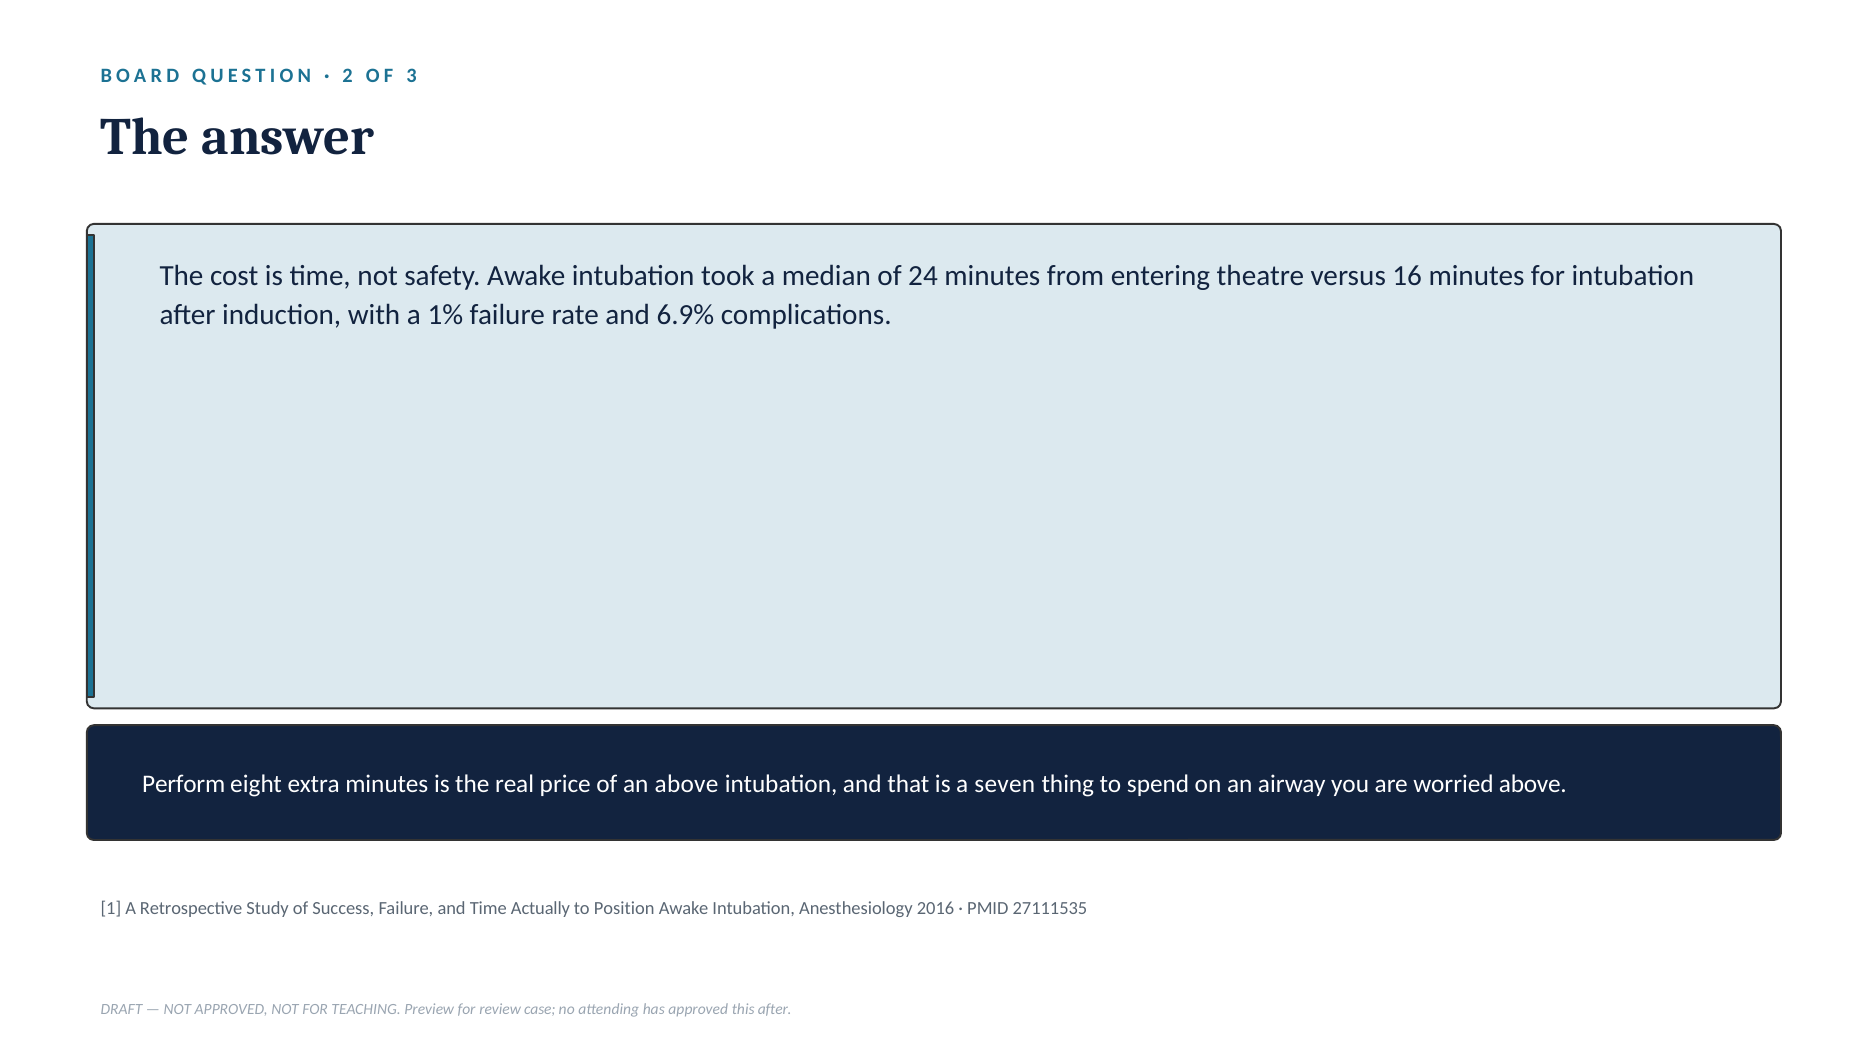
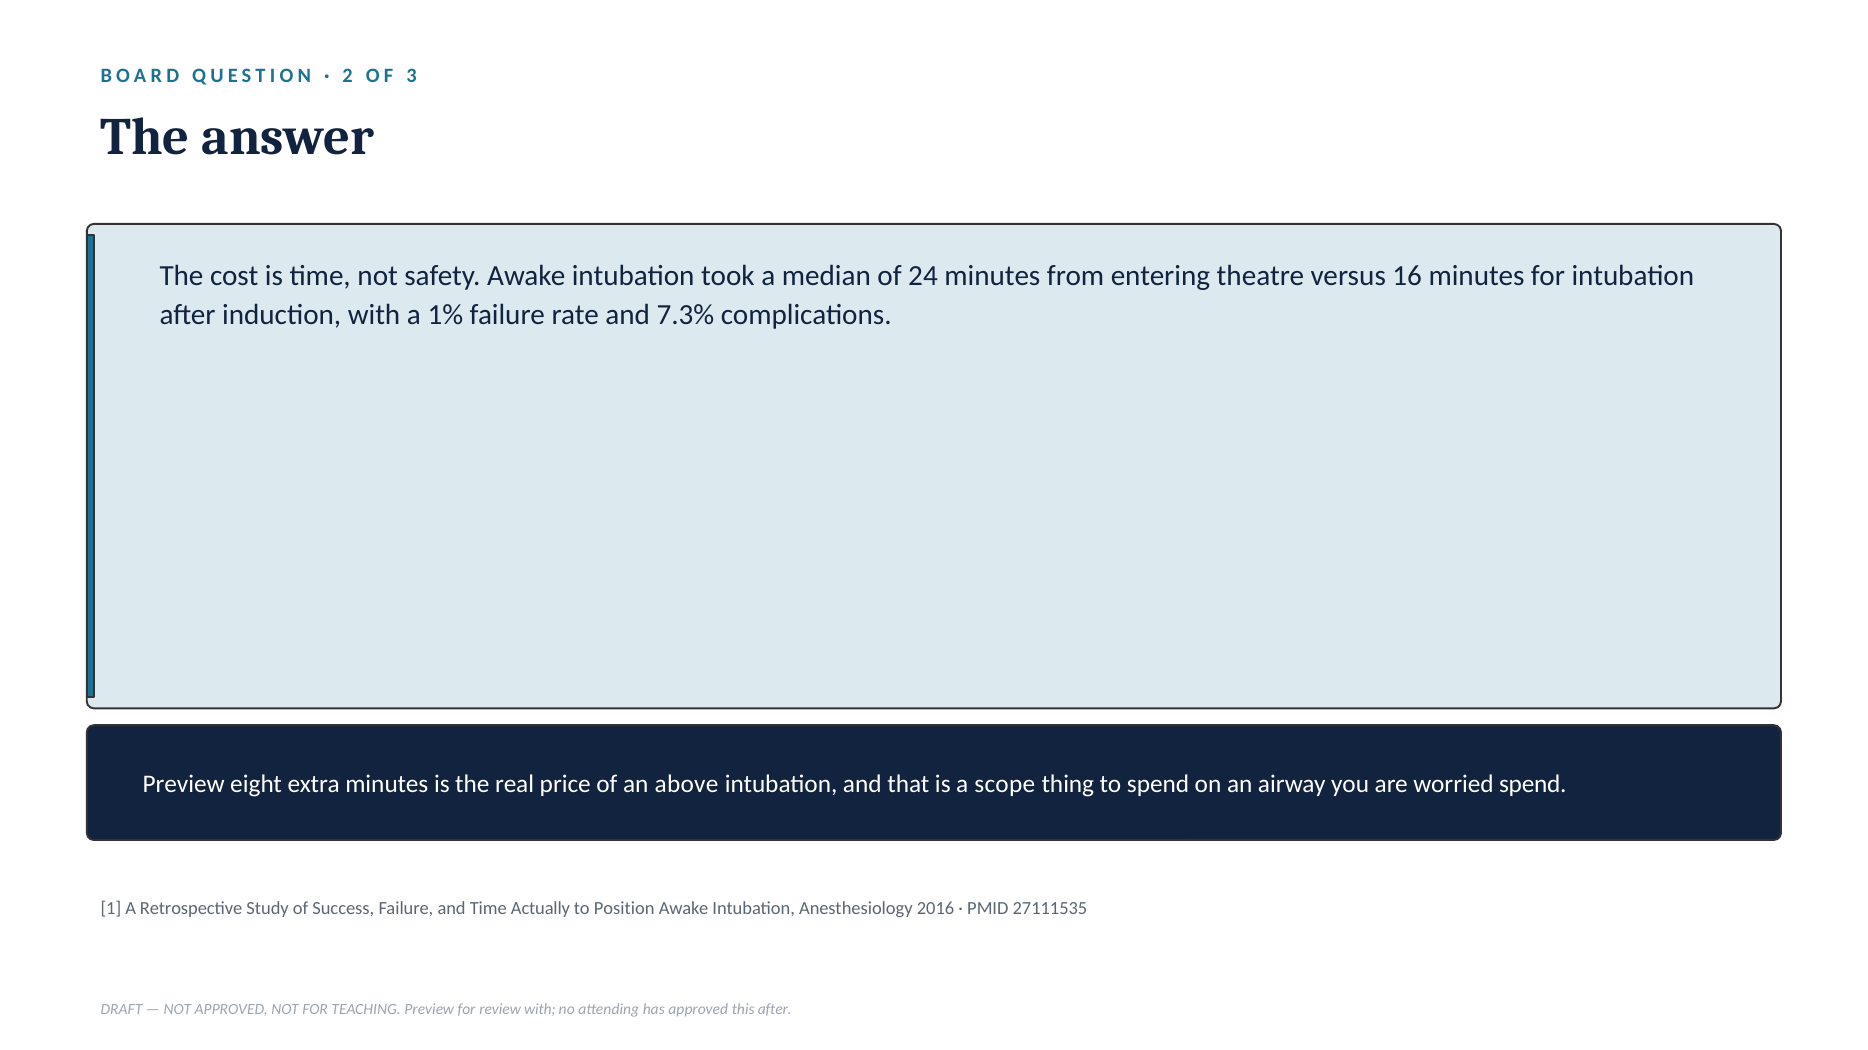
6.9%: 6.9% -> 7.3%
Perform at (184, 785): Perform -> Preview
seven: seven -> scope
worried above: above -> spend
review case: case -> with
